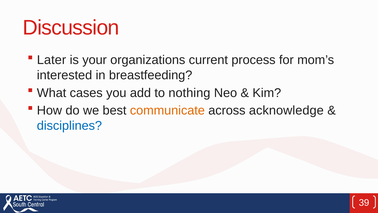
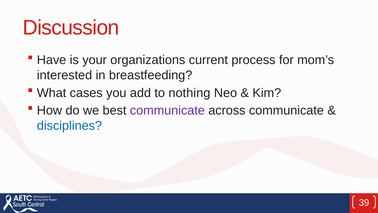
Later: Later -> Have
communicate at (167, 110) colour: orange -> purple
across acknowledge: acknowledge -> communicate
